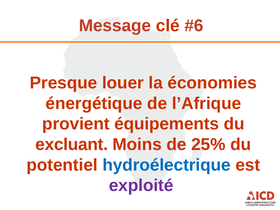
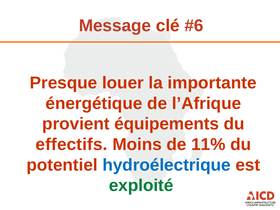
économies: économies -> importante
excluant: excluant -> effectifs
25%: 25% -> 11%
exploité colour: purple -> green
